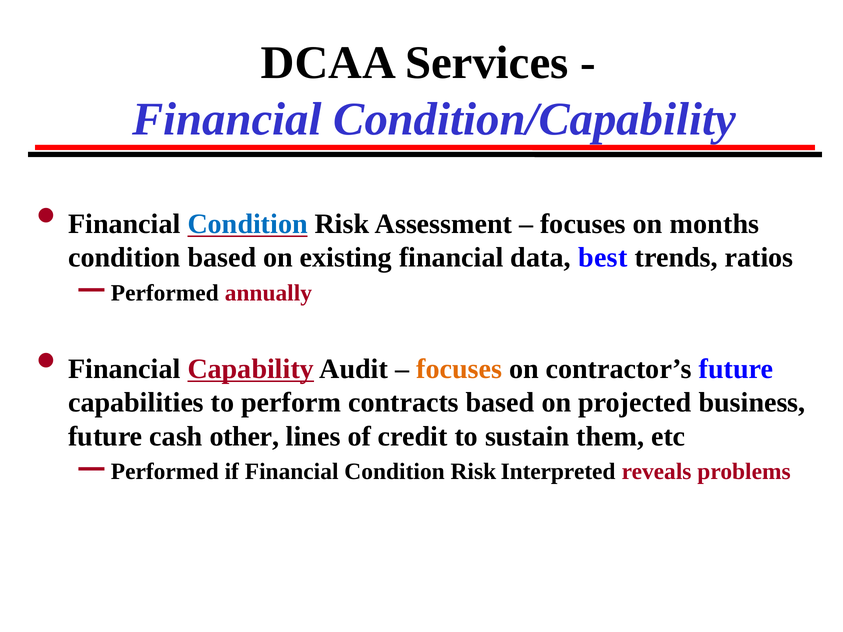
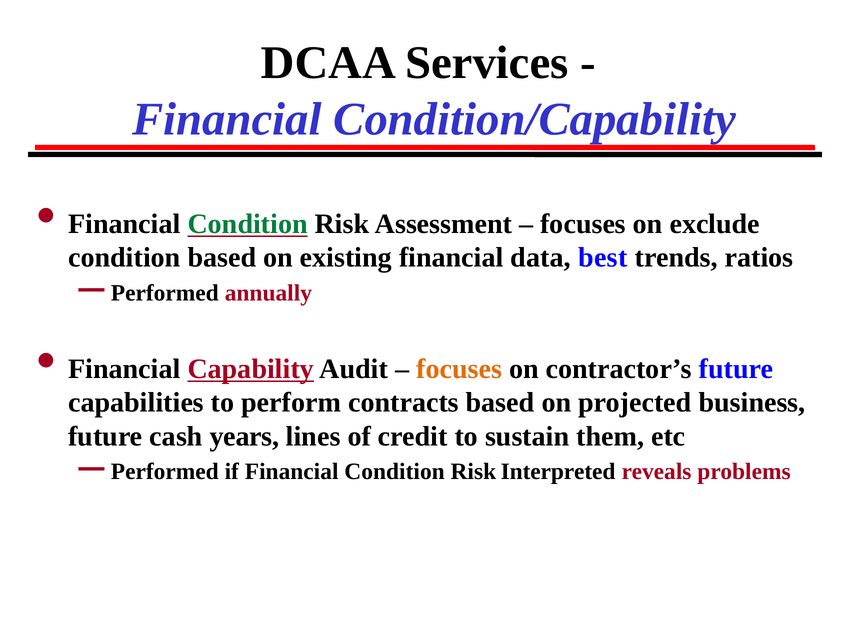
Condition at (248, 224) colour: blue -> green
months: months -> exclude
other: other -> years
